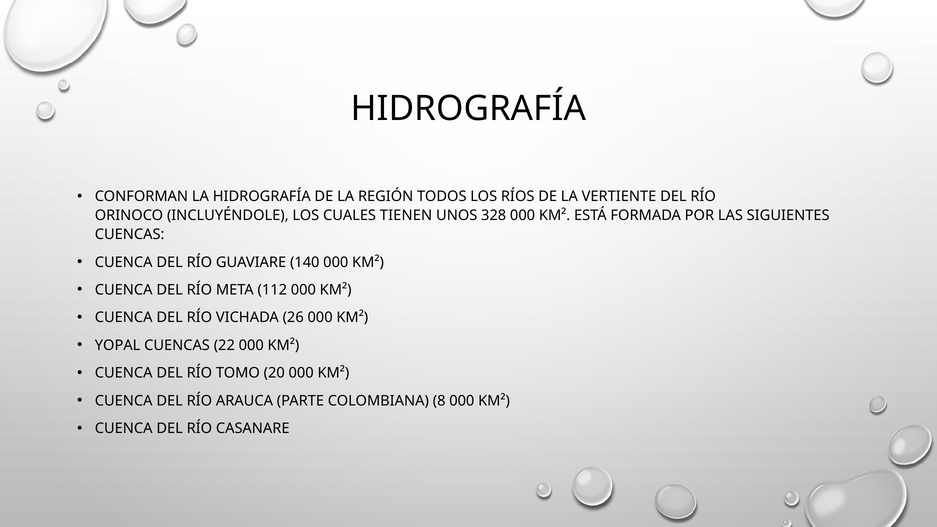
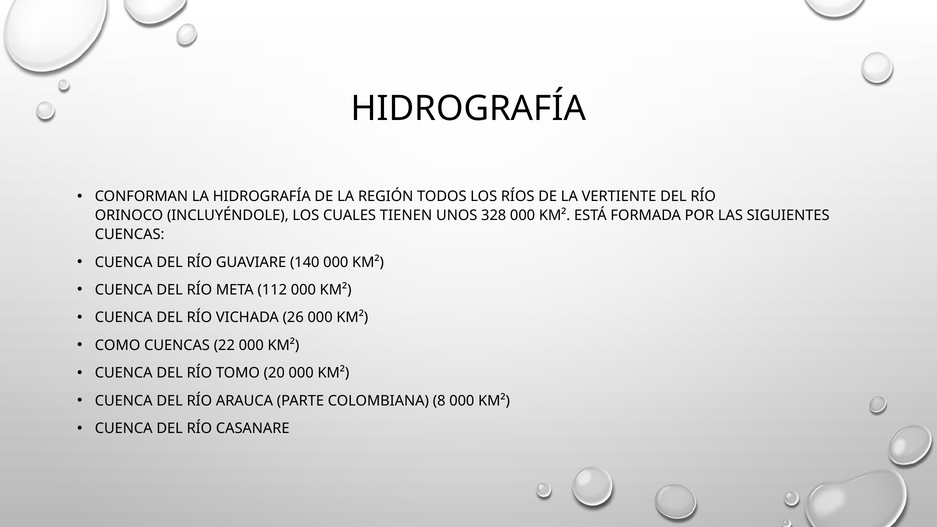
YOPAL: YOPAL -> COMO
